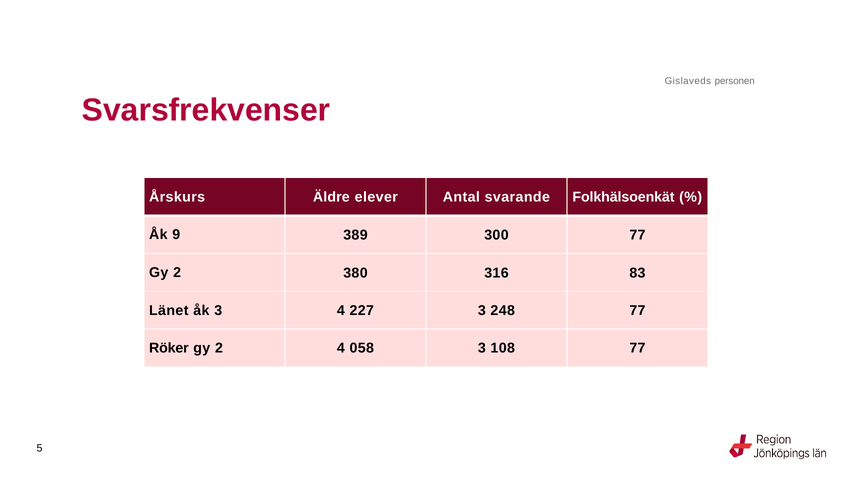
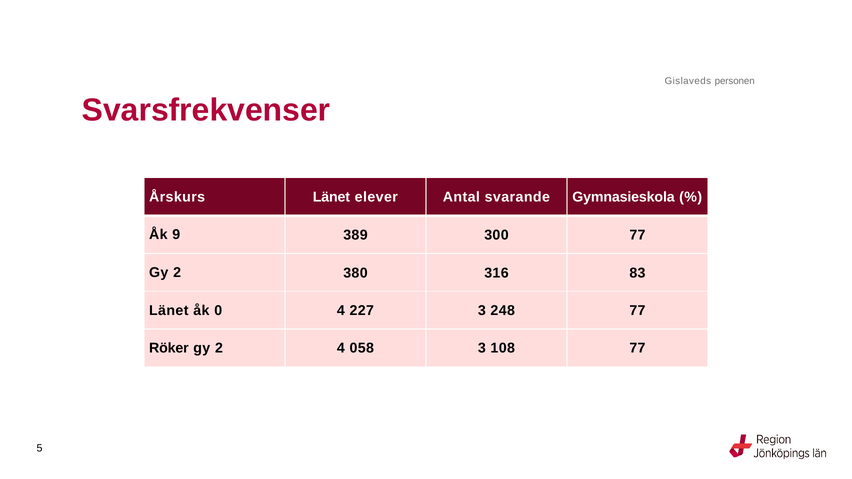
Årskurs Äldre: Äldre -> Länet
Folkhälsoenkät: Folkhälsoenkät -> Gymnasieskola
åk 3: 3 -> 0
